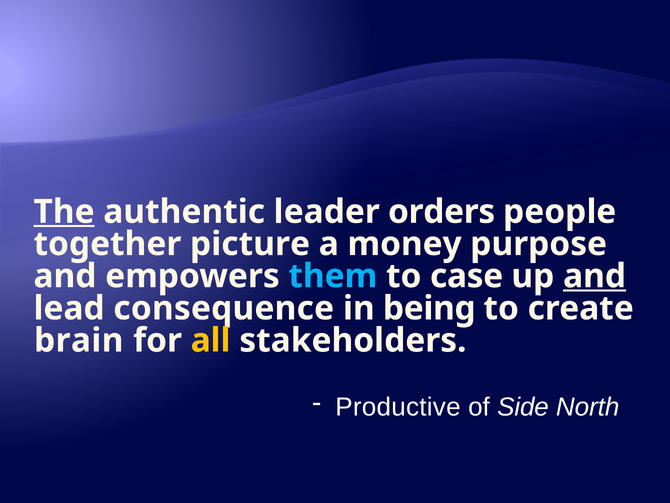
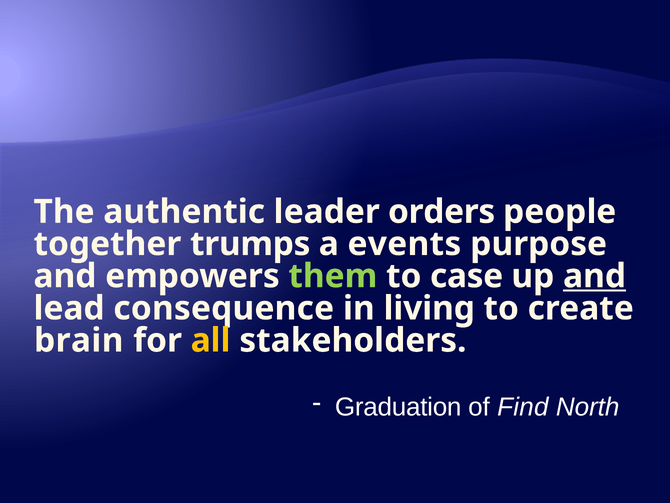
The underline: present -> none
picture: picture -> trumps
money: money -> events
them colour: light blue -> light green
being: being -> living
Productive: Productive -> Graduation
Side: Side -> Find
